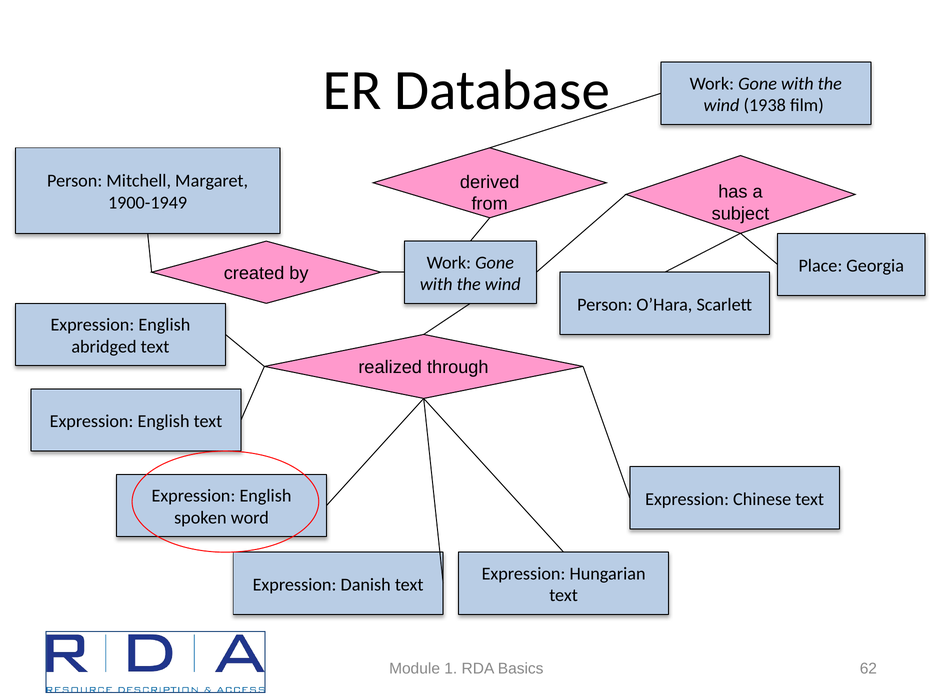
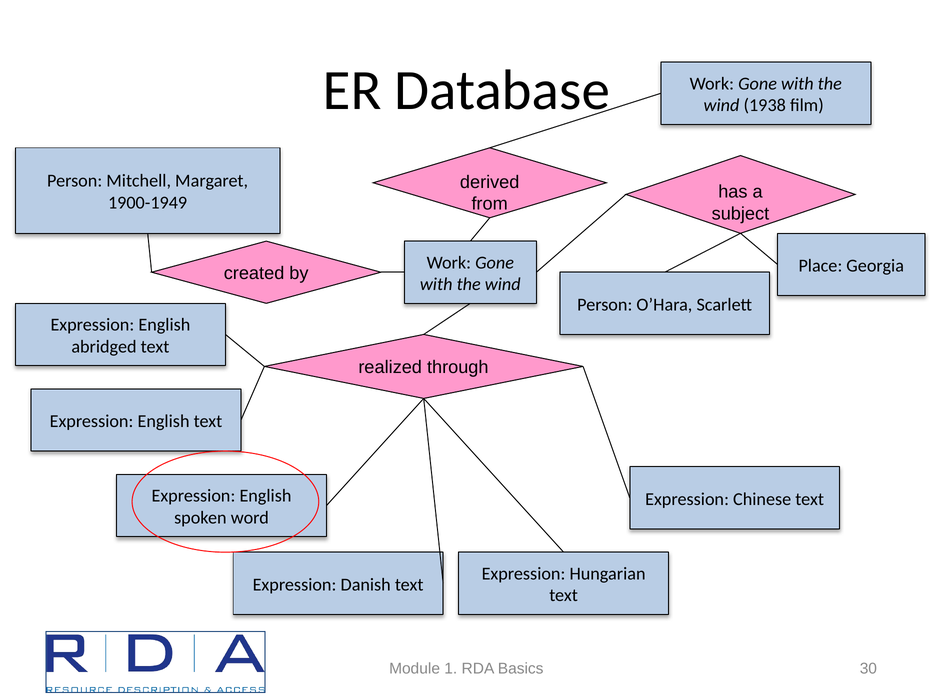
62: 62 -> 30
